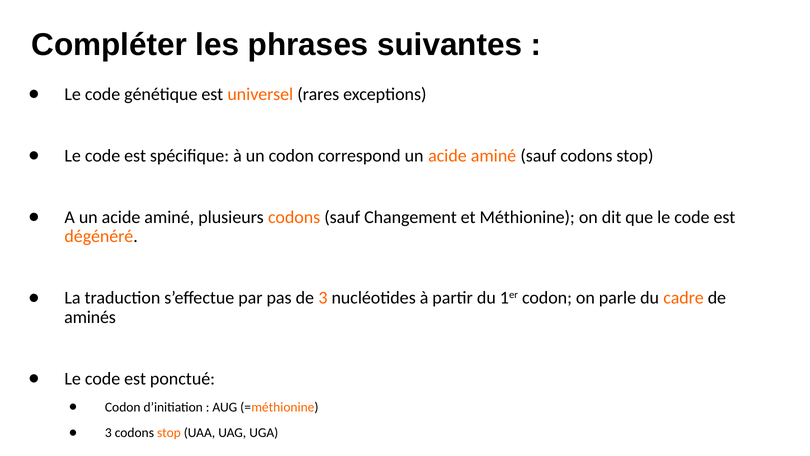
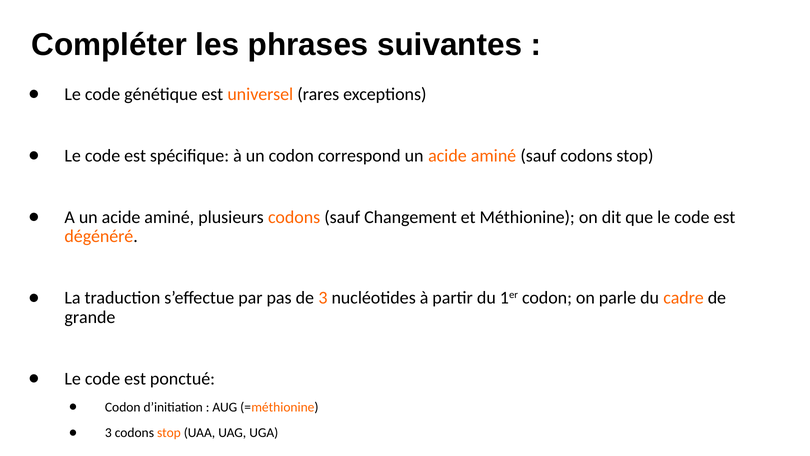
aminés: aminés -> grande
